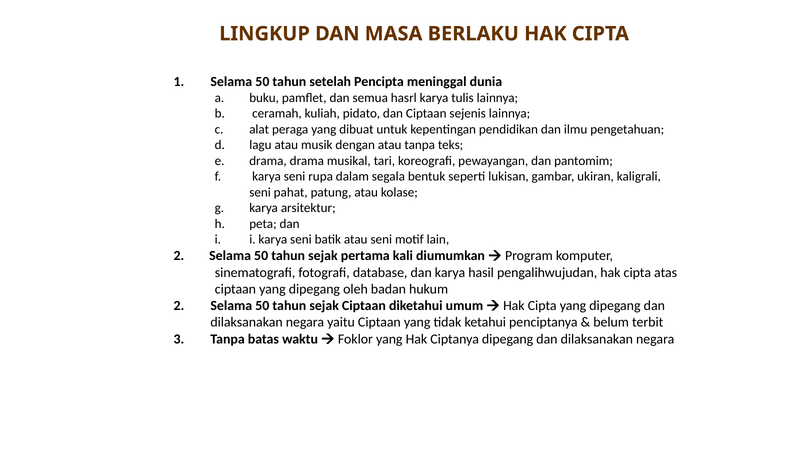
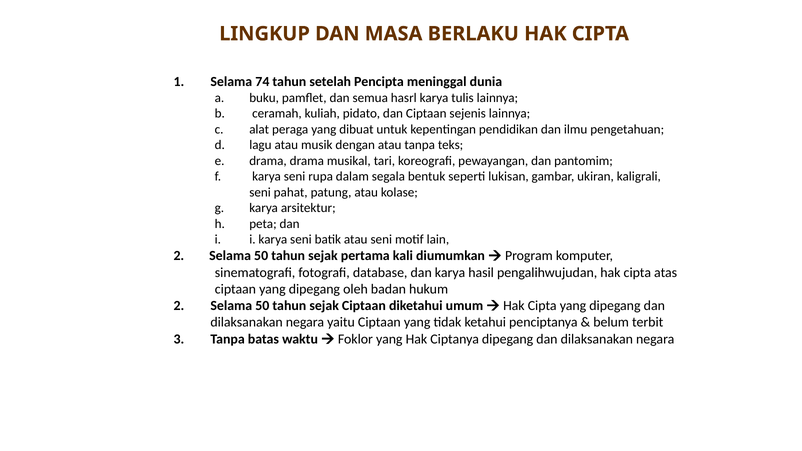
50 at (262, 82): 50 -> 74
